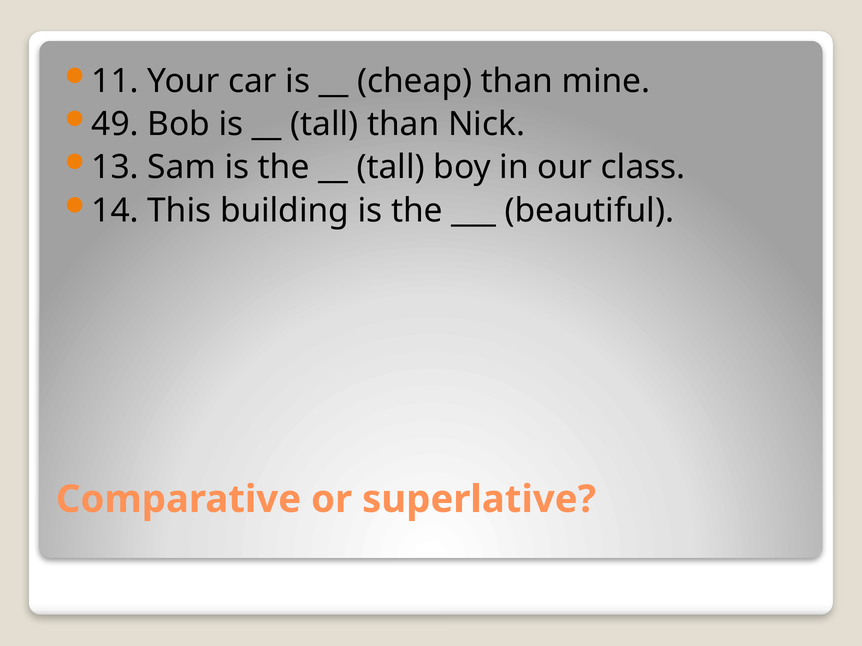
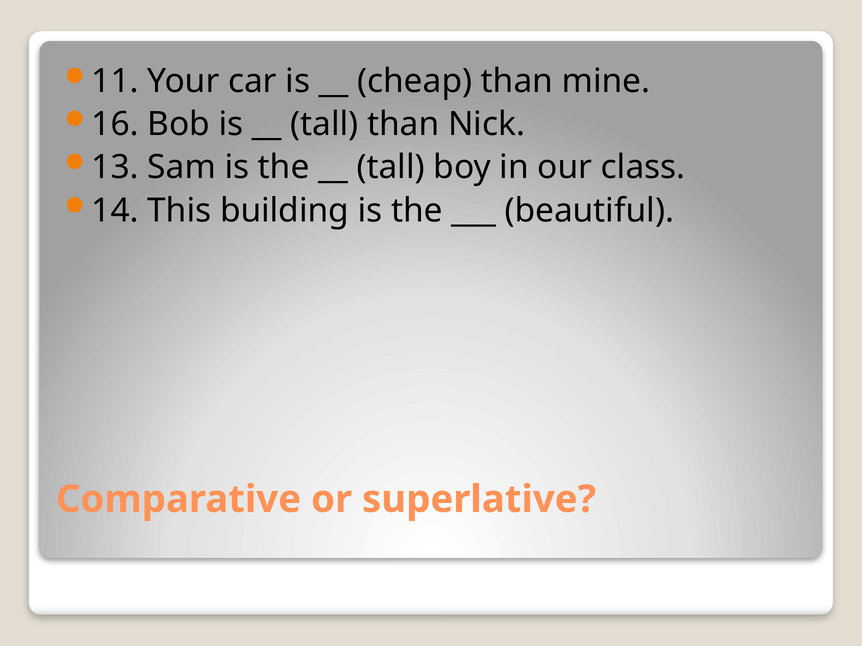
49: 49 -> 16
